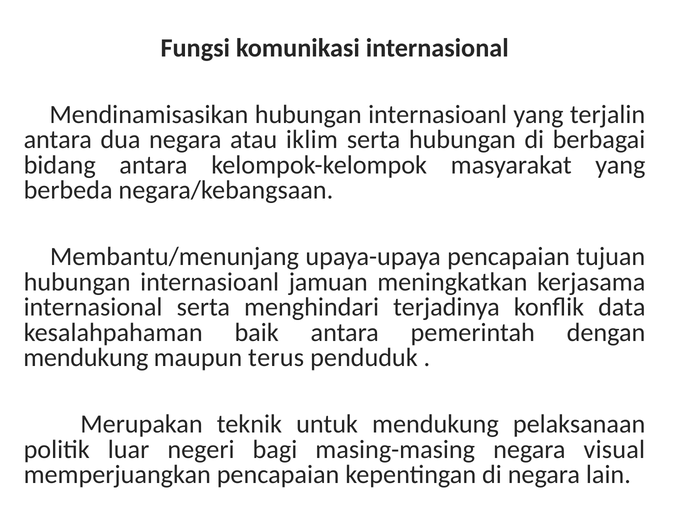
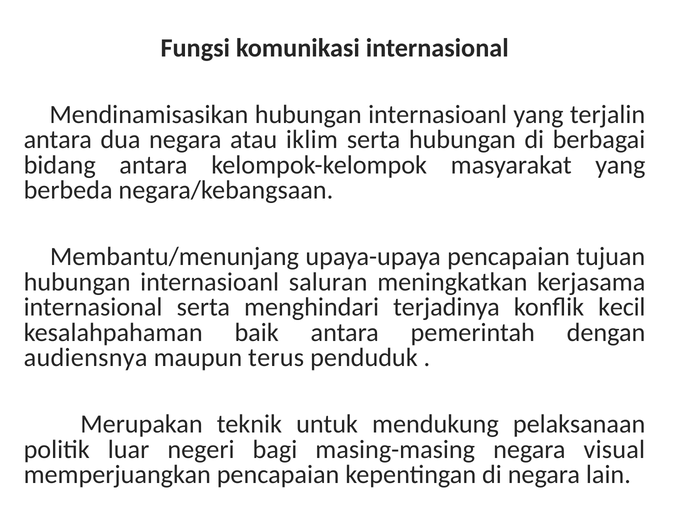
jamuan: jamuan -> saluran
data: data -> kecil
mendukung at (86, 357): mendukung -> audiensnya
